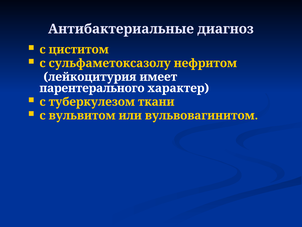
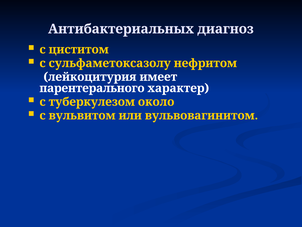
Антибактериальные: Антибактериальные -> Антибактериальных
ткани: ткани -> около
